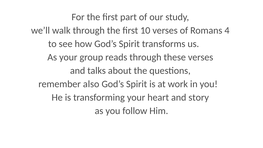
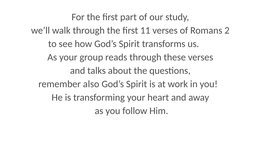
10: 10 -> 11
4: 4 -> 2
story: story -> away
